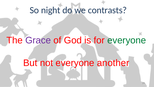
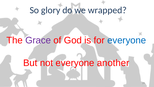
night: night -> glory
contrasts: contrasts -> wrapped
everyone at (127, 40) colour: green -> blue
